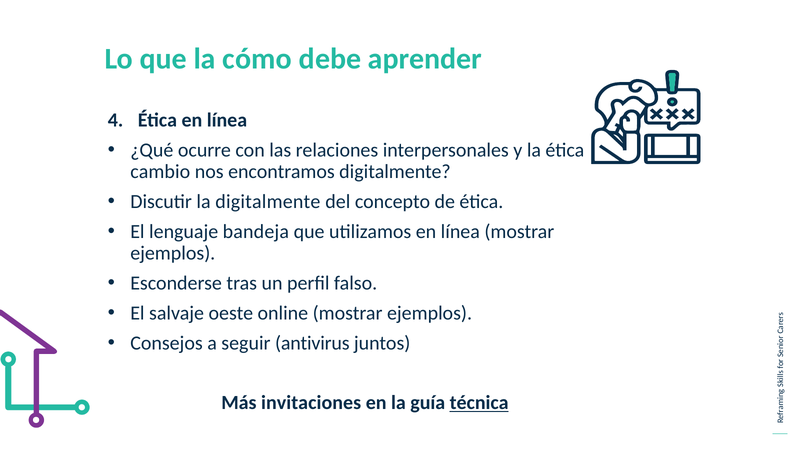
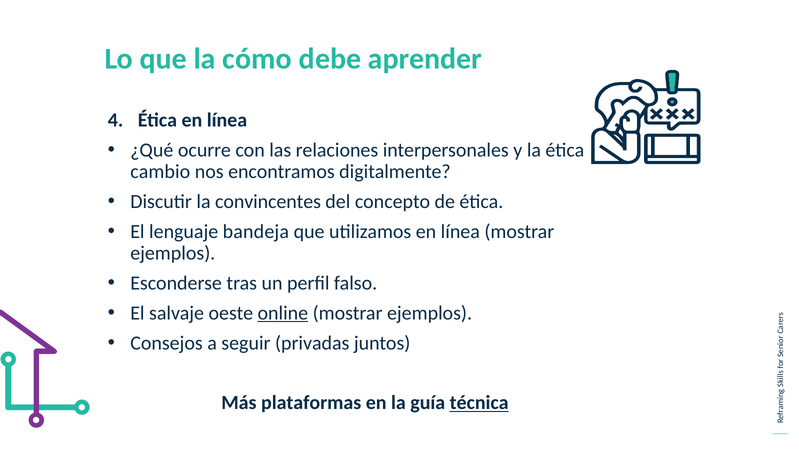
la digitalmente: digitalmente -> convincentes
online underline: none -> present
antivirus: antivirus -> privadas
invitaciones: invitaciones -> plataformas
